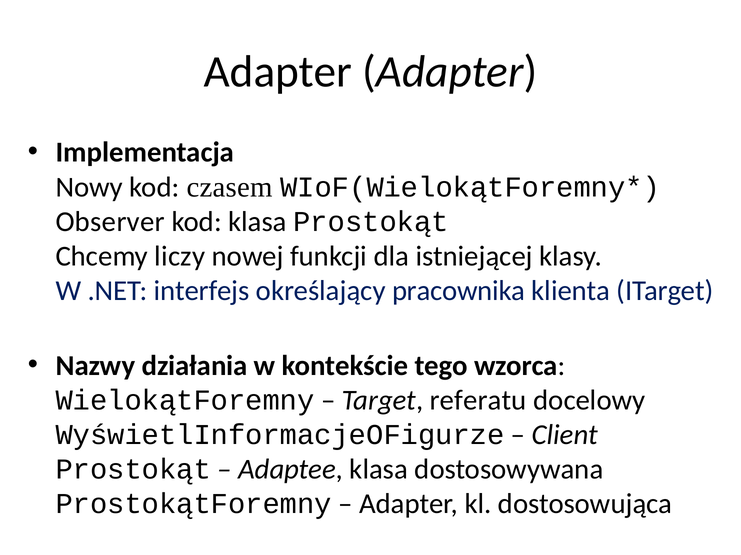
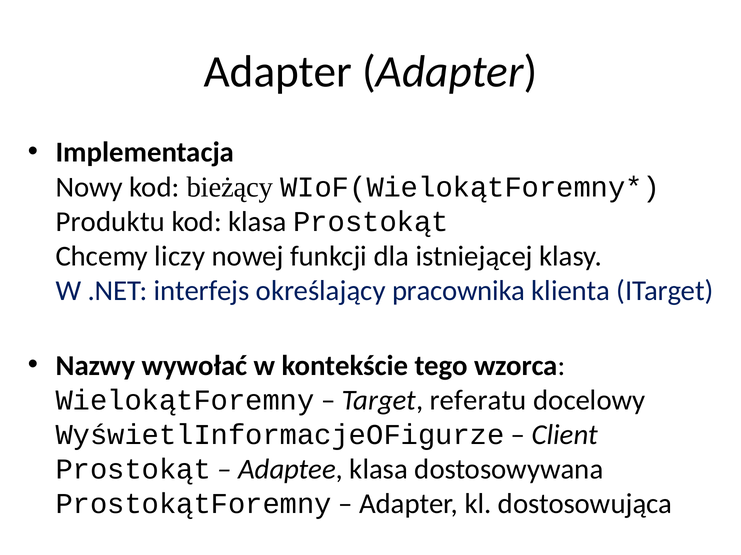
czasem: czasem -> bieżący
Observer: Observer -> Produktu
działania: działania -> wywołać
